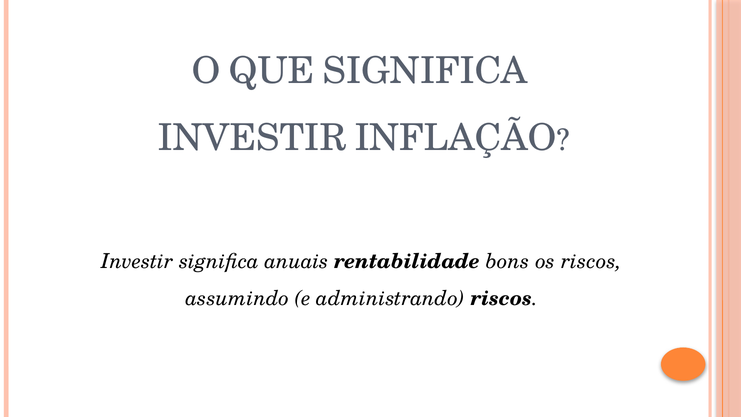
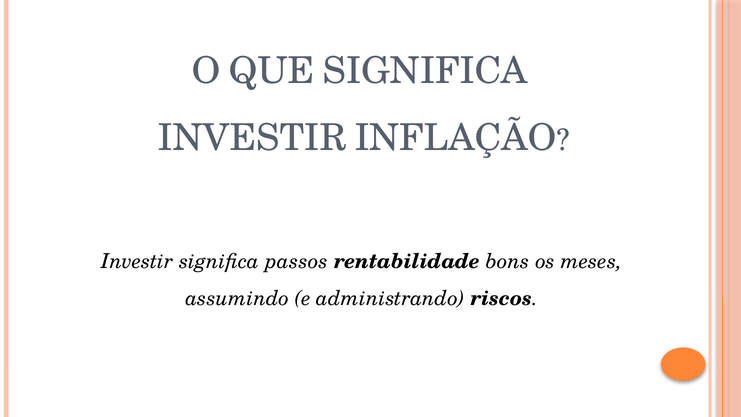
anuais: anuais -> passos
os riscos: riscos -> meses
